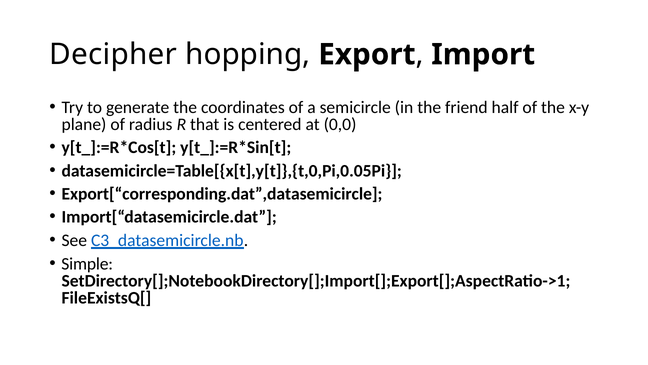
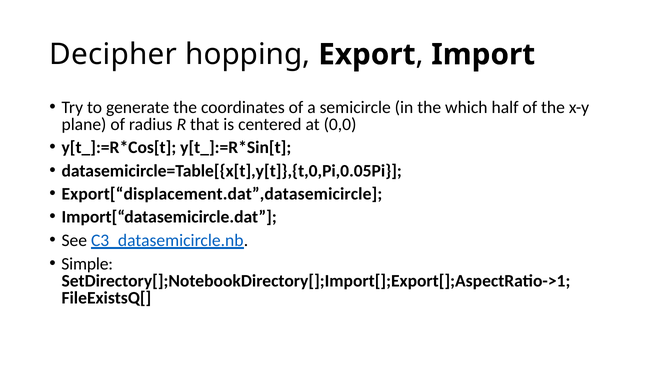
friend: friend -> which
Export[“corresponding.dat”,datasemicircle: Export[“corresponding.dat”,datasemicircle -> Export[“displacement.dat”,datasemicircle
